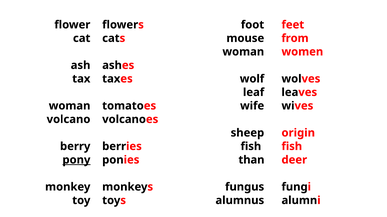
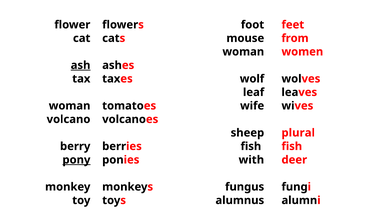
ash underline: none -> present
origin: origin -> plural
than: than -> with
